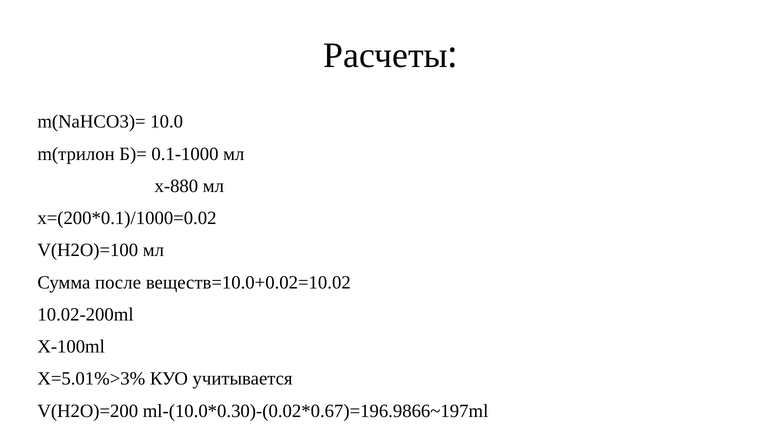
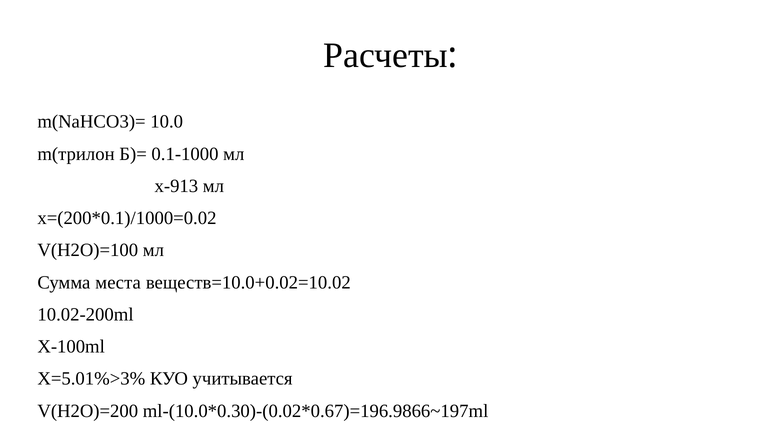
х-880: х-880 -> х-913
после: после -> места
